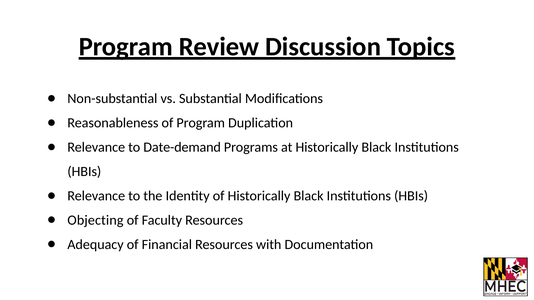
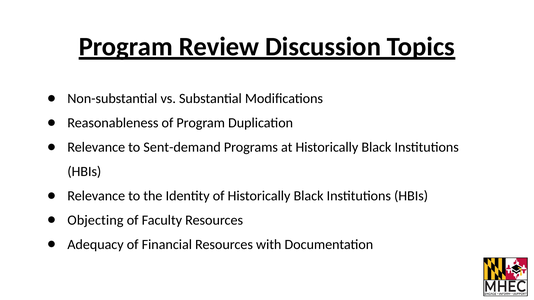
Date-demand: Date-demand -> Sent-demand
